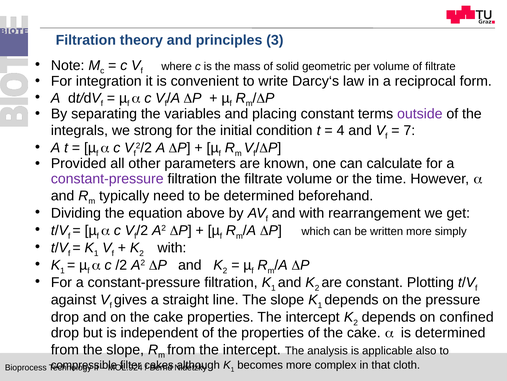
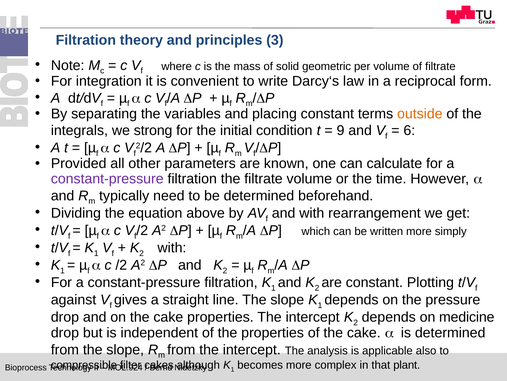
outside colour: purple -> orange
4: 4 -> 9
7: 7 -> 6
confined: confined -> medicine
cloth: cloth -> plant
